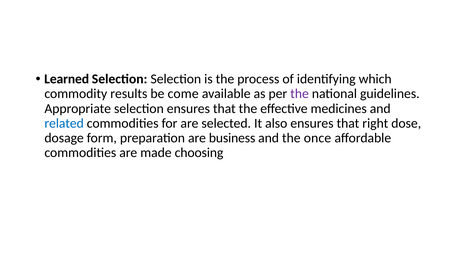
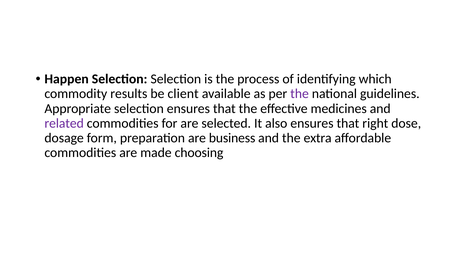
Learned: Learned -> Happen
come: come -> client
related colour: blue -> purple
once: once -> extra
